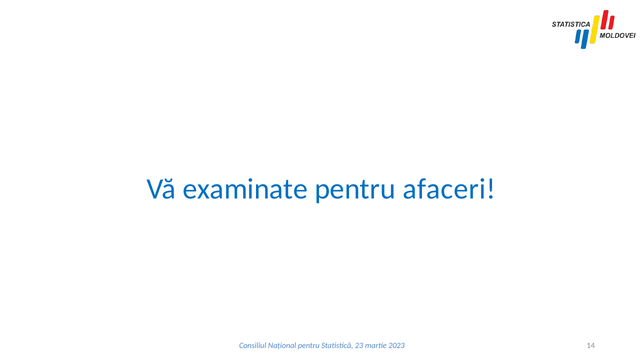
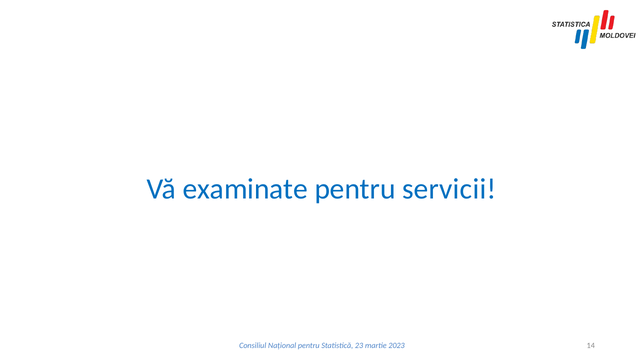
afaceri: afaceri -> servicii
